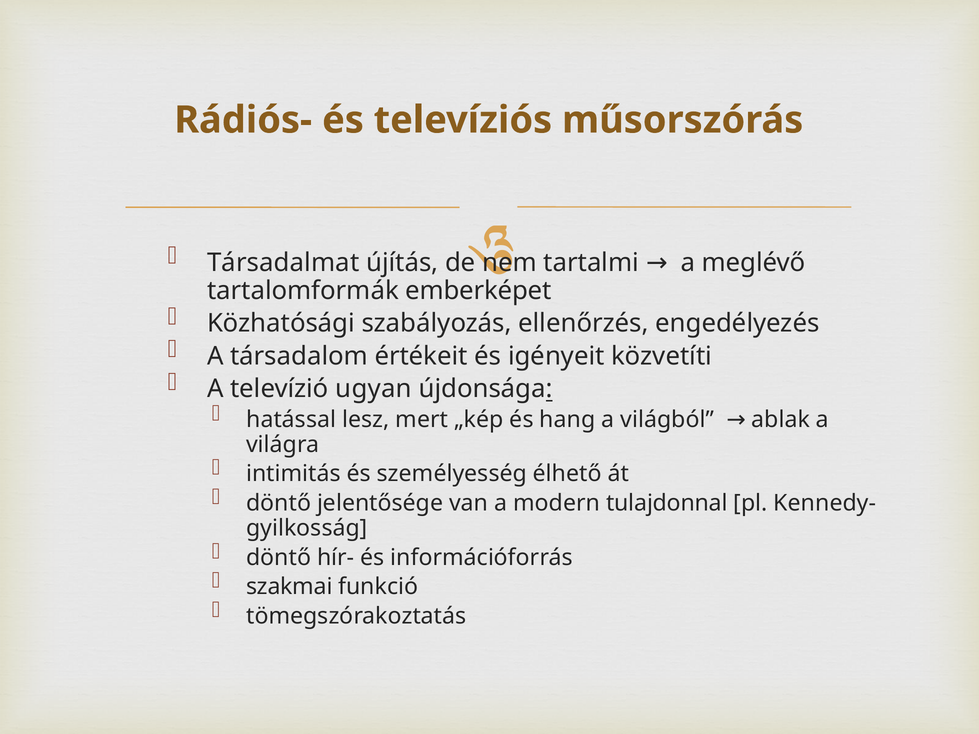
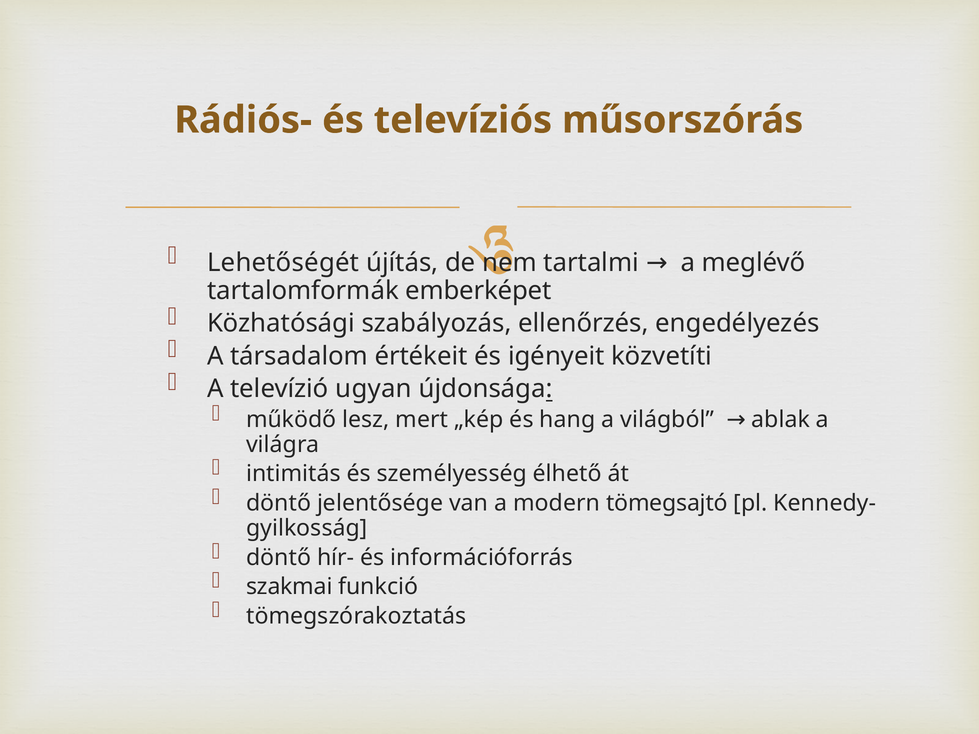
Társadalmat: Társadalmat -> Lehetőségét
hatással: hatással -> működő
tulajdonnal: tulajdonnal -> tömegsajtó
